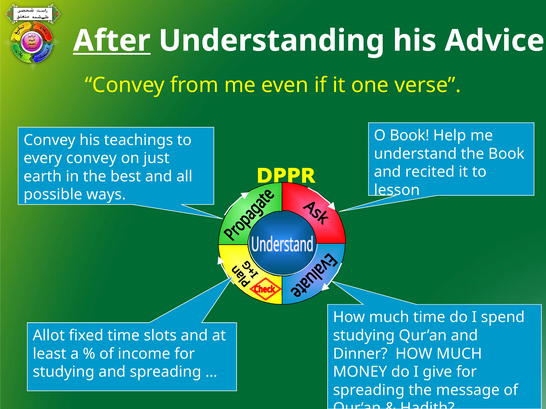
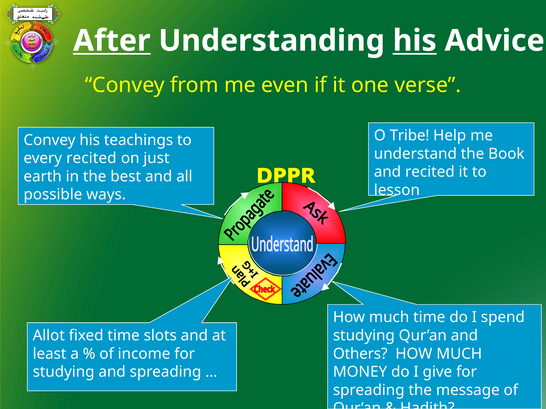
his at (415, 41) underline: none -> present
O Book: Book -> Tribe
every convey: convey -> recited
Dinner: Dinner -> Others
